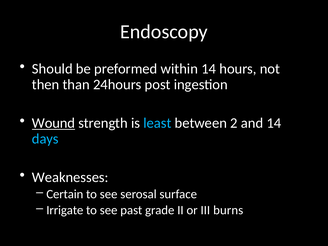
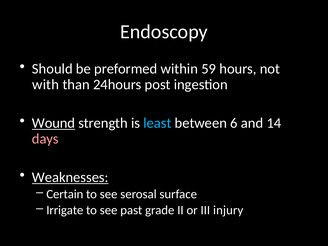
within 14: 14 -> 59
then: then -> with
2: 2 -> 6
days colour: light blue -> pink
Weaknesses underline: none -> present
burns: burns -> injury
